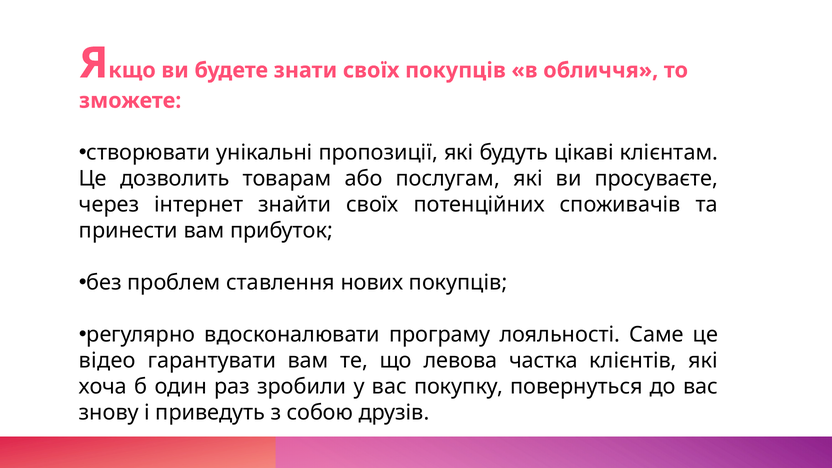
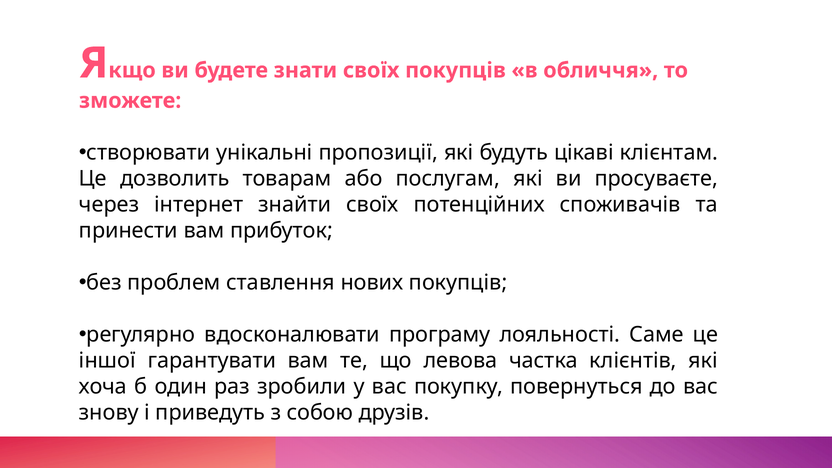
відео: відео -> іншої
